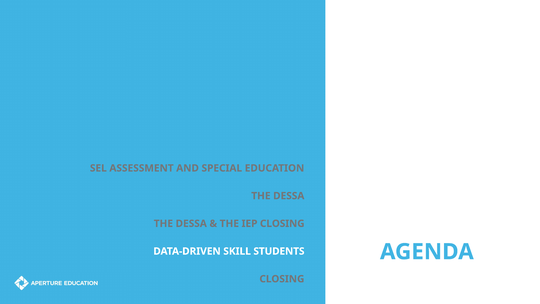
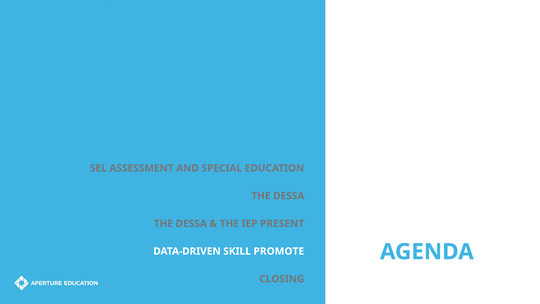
IEP CLOSING: CLOSING -> PRESENT
STUDENTS: STUDENTS -> PROMOTE
